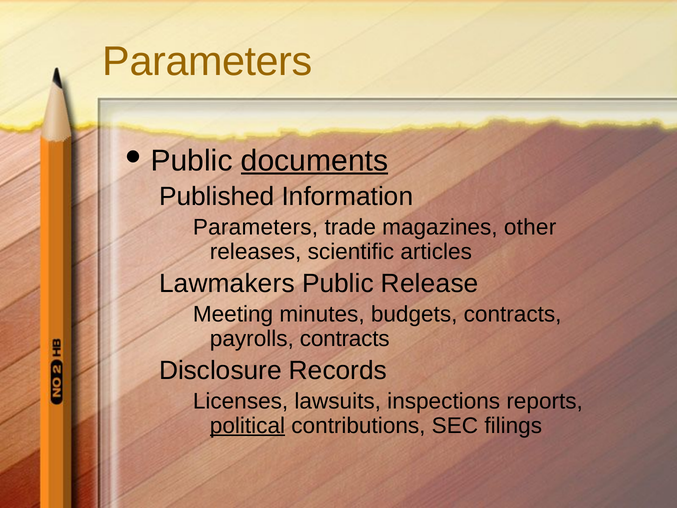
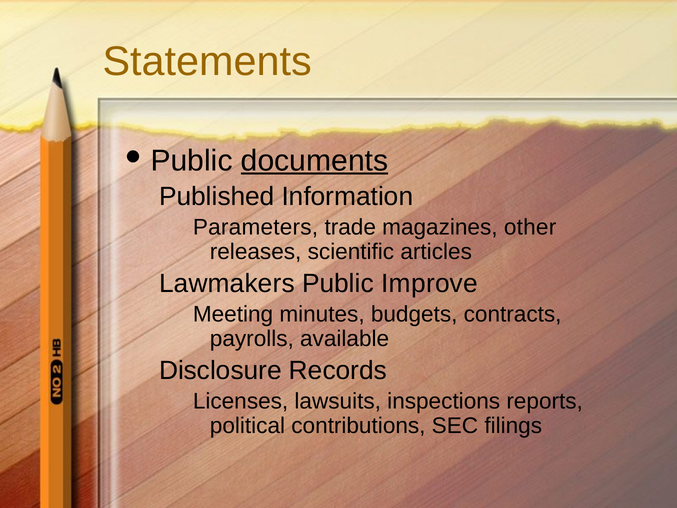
Parameters at (207, 62): Parameters -> Statements
Release: Release -> Improve
payrolls contracts: contracts -> available
political underline: present -> none
